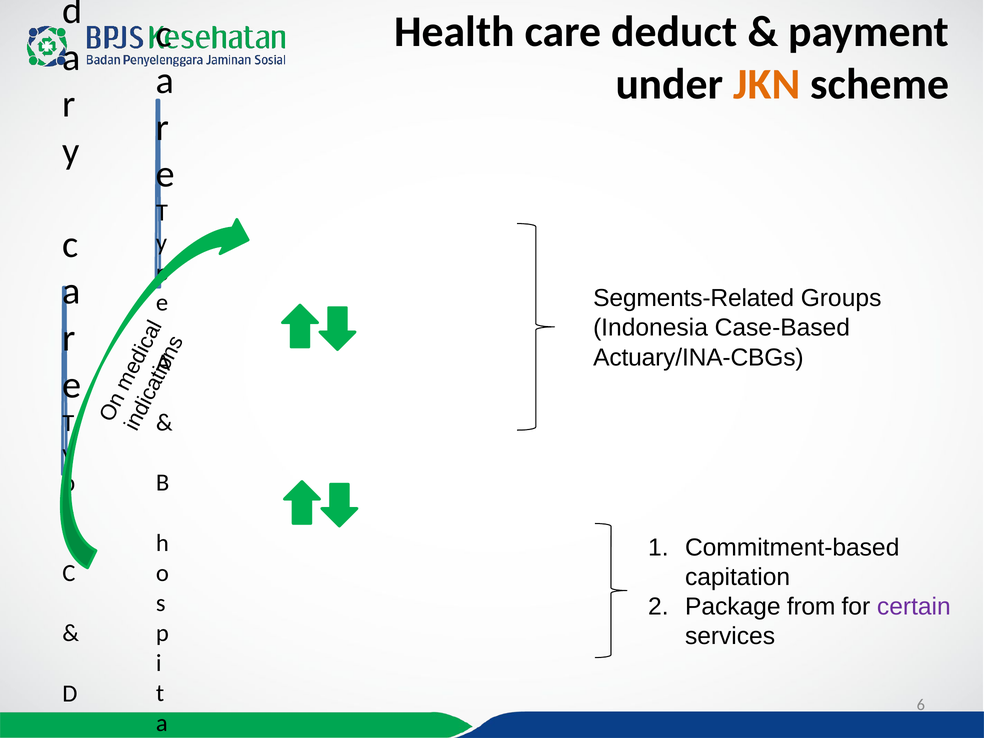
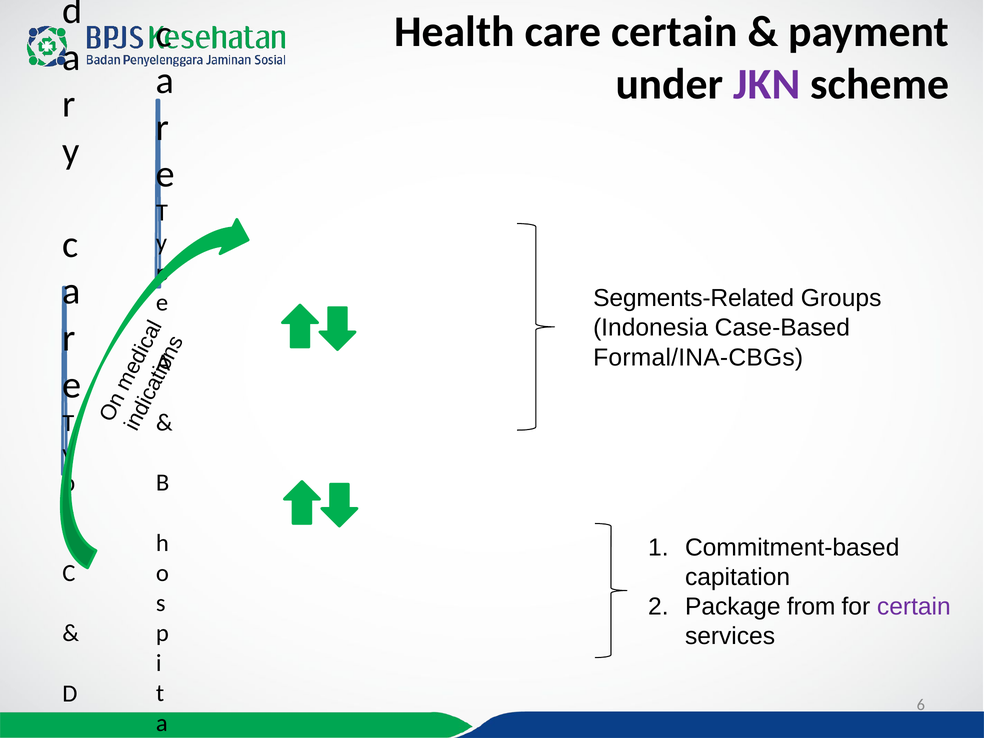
care deduct: deduct -> certain
JKN colour: orange -> purple
Actuary/INA-CBGs: Actuary/INA-CBGs -> Formal/INA-CBGs
